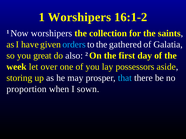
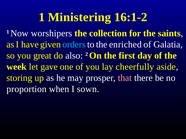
1 Worshipers: Worshipers -> Ministering
gathered: gathered -> enriched
over: over -> gave
possessors: possessors -> cheerfully
that colour: light blue -> pink
